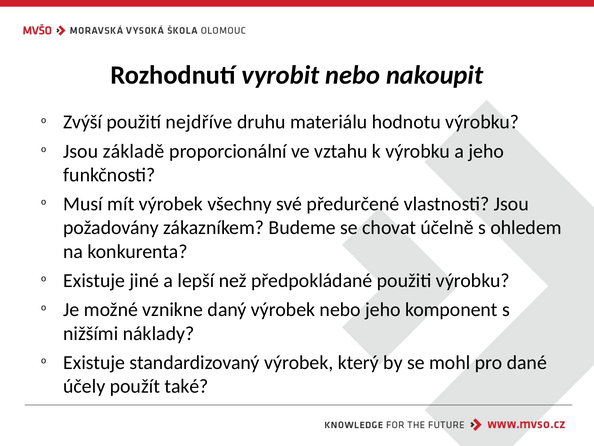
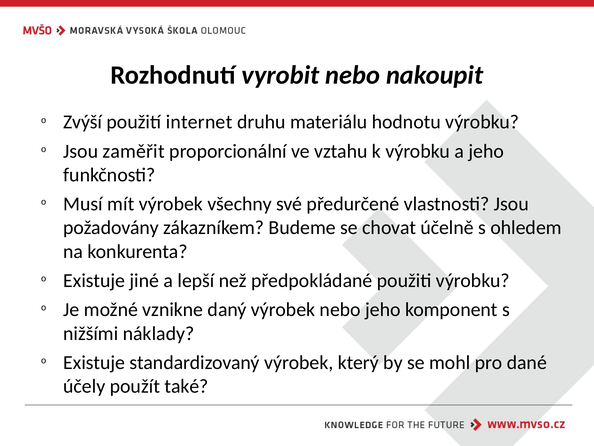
nejdříve: nejdříve -> internet
základě: základě -> zaměřit
